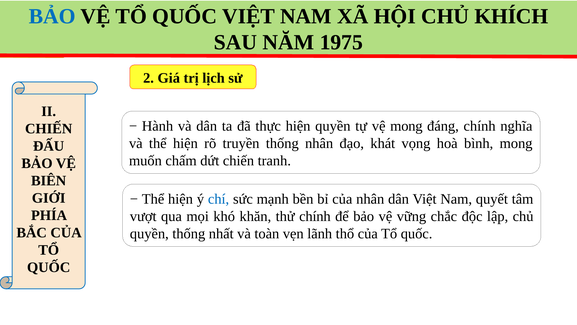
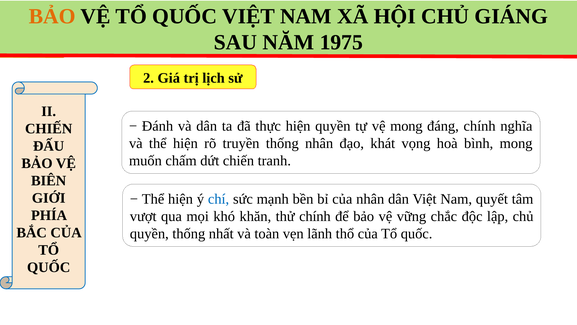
BẢO at (52, 16) colour: blue -> orange
KHÍCH: KHÍCH -> GIÁNG
Hành: Hành -> Đánh
